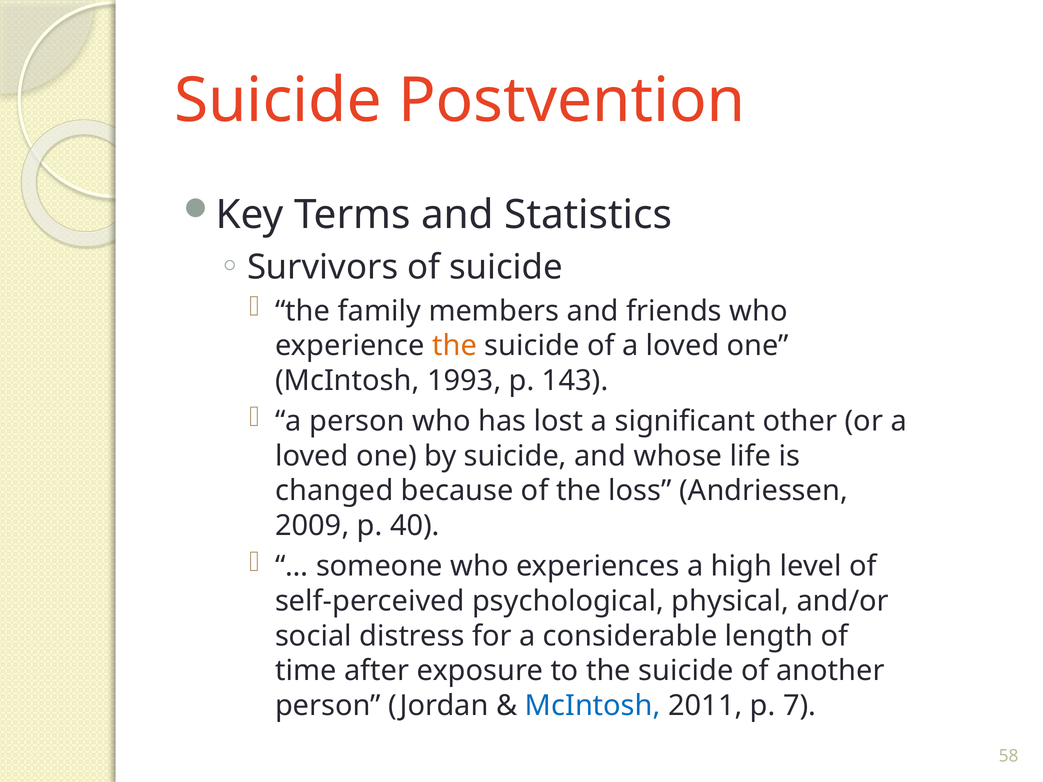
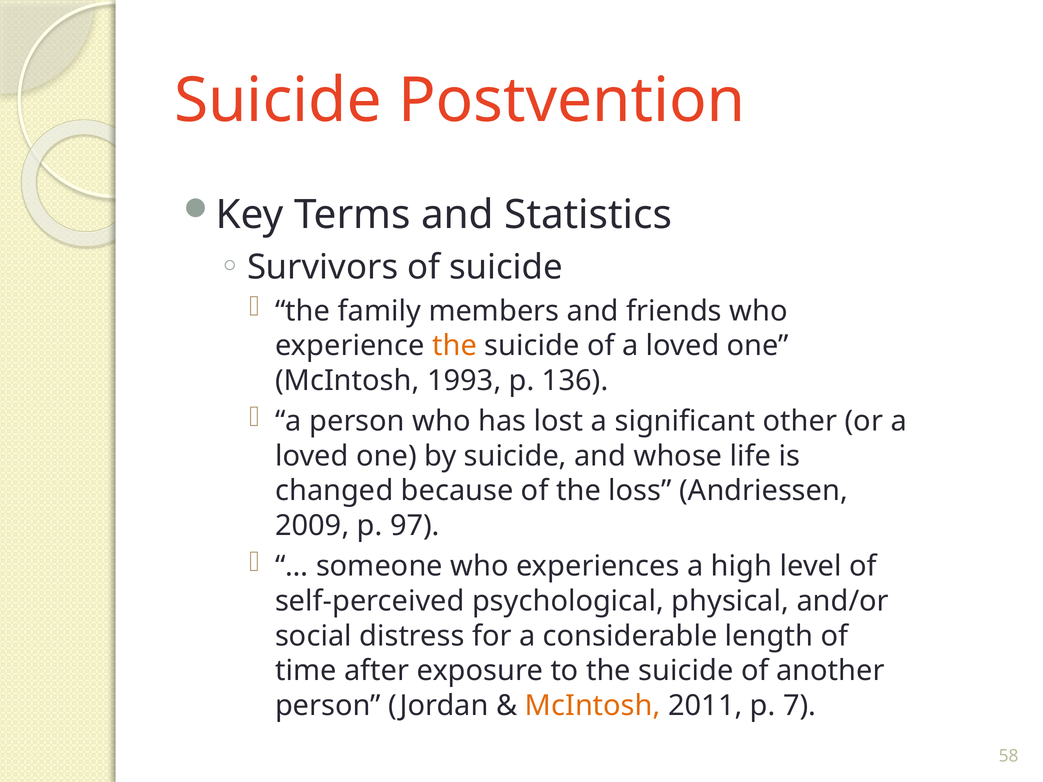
143: 143 -> 136
40: 40 -> 97
McIntosh at (593, 706) colour: blue -> orange
